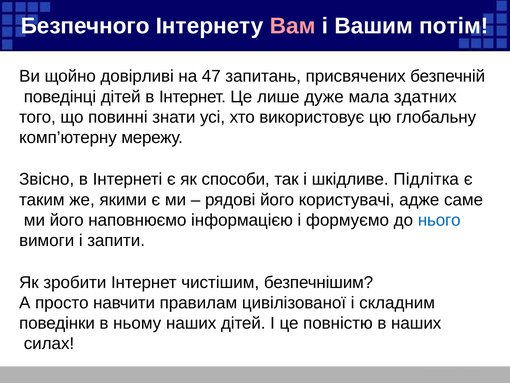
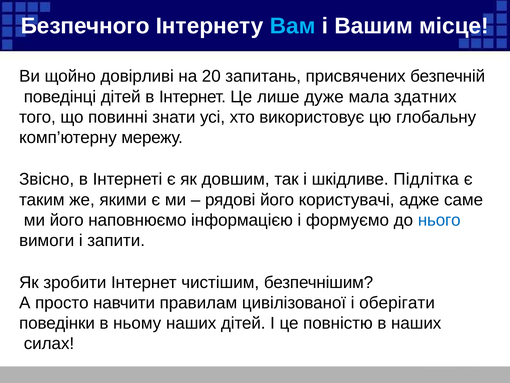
Вам colour: pink -> light blue
потім: потім -> місце
47: 47 -> 20
способи: способи -> довшим
складним: складним -> оберігати
